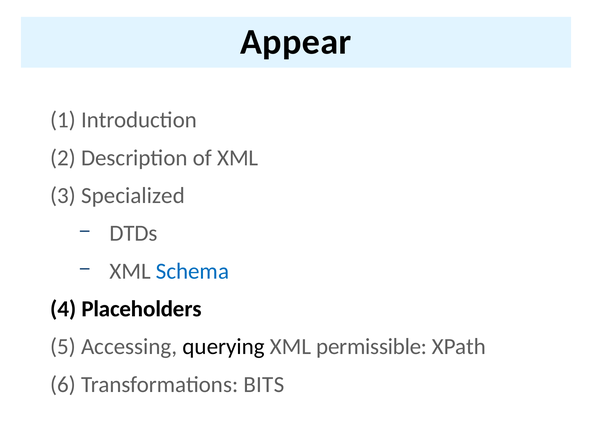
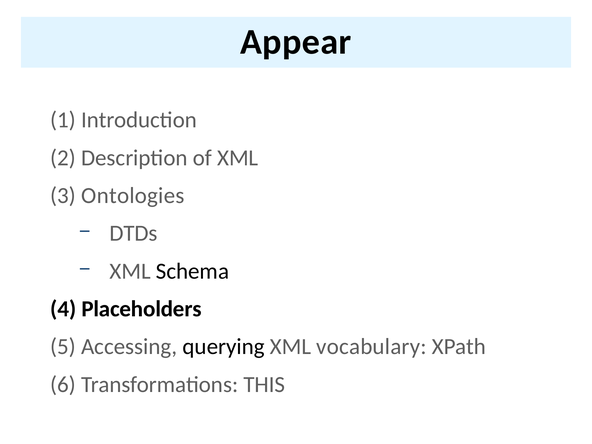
Specialized: Specialized -> Ontologies
Schema colour: blue -> black
permissible: permissible -> vocabulary
BITS: BITS -> THIS
